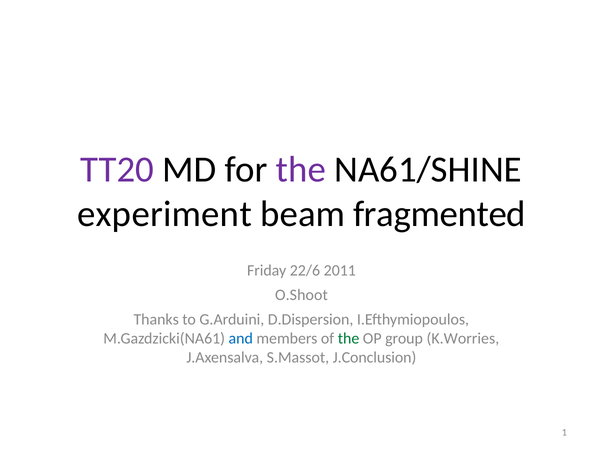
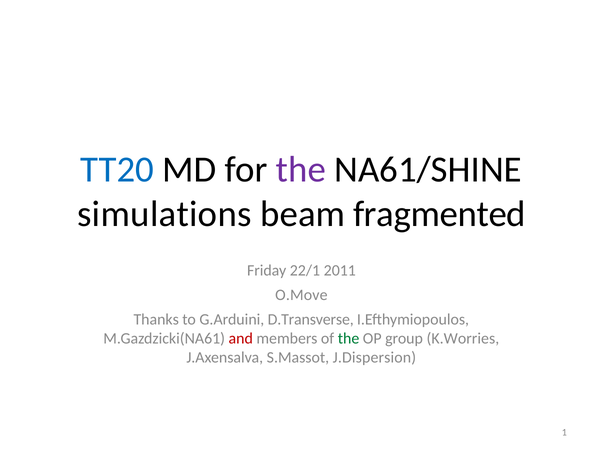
TT20 colour: purple -> blue
experiment: experiment -> simulations
22/6: 22/6 -> 22/1
O.Shoot: O.Shoot -> O.Move
D.Dispersion: D.Dispersion -> D.Transverse
and colour: blue -> red
J.Conclusion: J.Conclusion -> J.Dispersion
